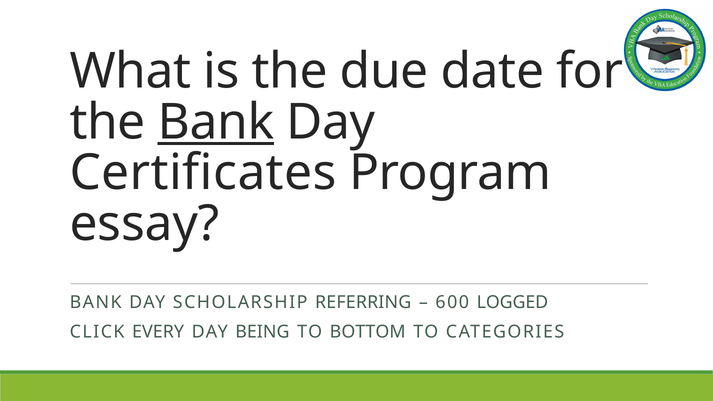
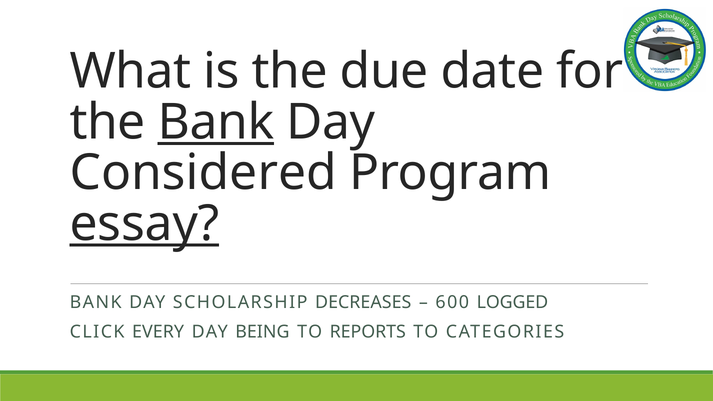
Certificates: Certificates -> Considered
essay underline: none -> present
REFERRING: REFERRING -> DECREASES
BOTTOM: BOTTOM -> REPORTS
